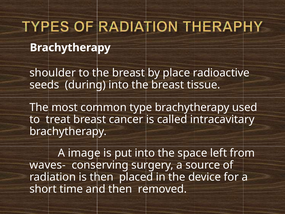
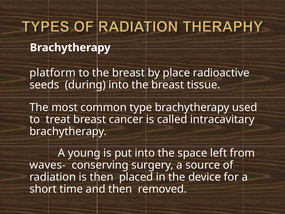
shoulder: shoulder -> platform
image: image -> young
